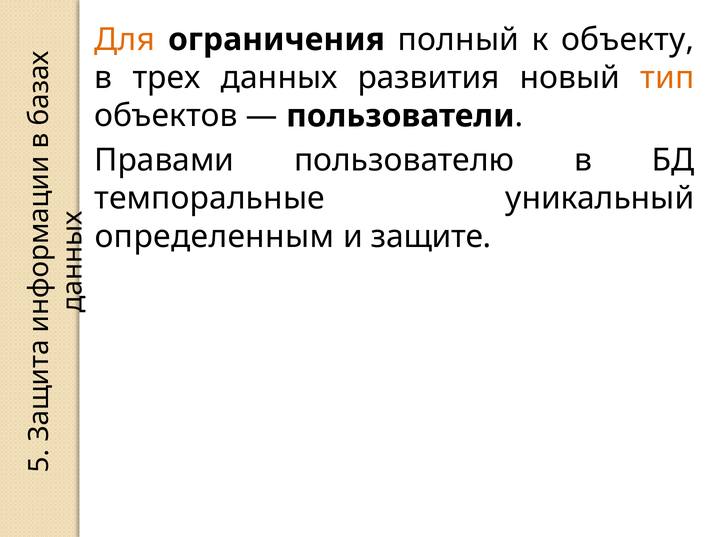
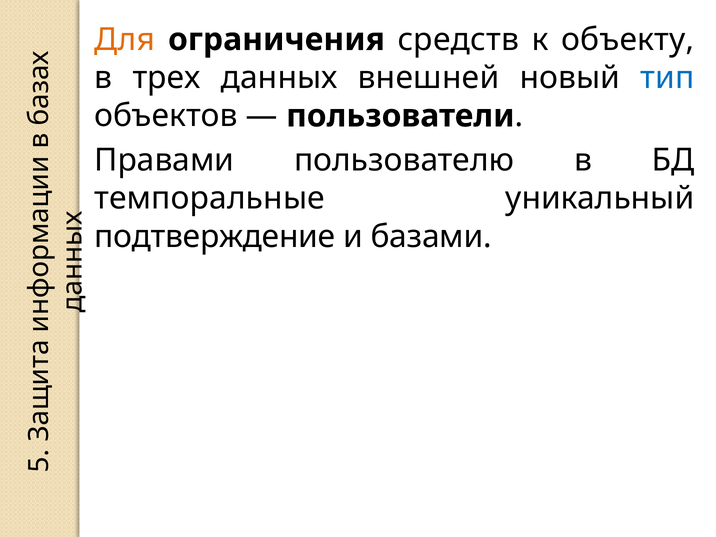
полный: полный -> средств
развития: развития -> внешней
тип colour: orange -> blue
определенным: определенным -> подтверждение
защите: защите -> базами
